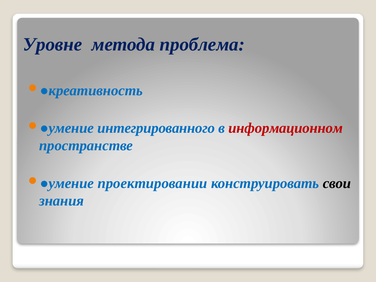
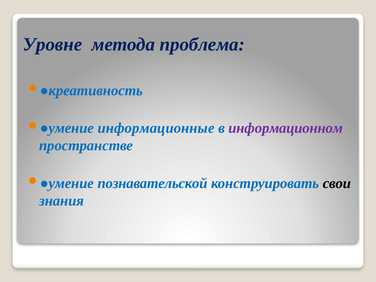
интегрированного: интегрированного -> информационные
информационном colour: red -> purple
проектировании: проектировании -> познавательской
